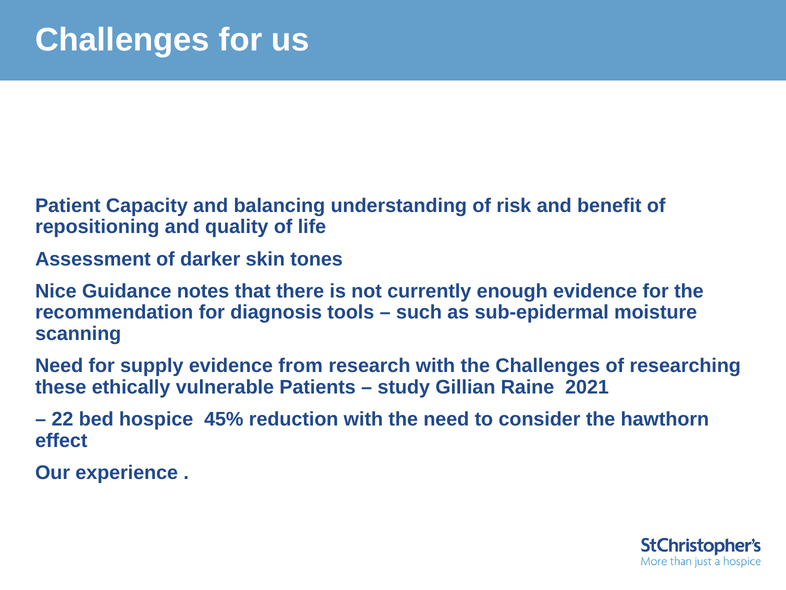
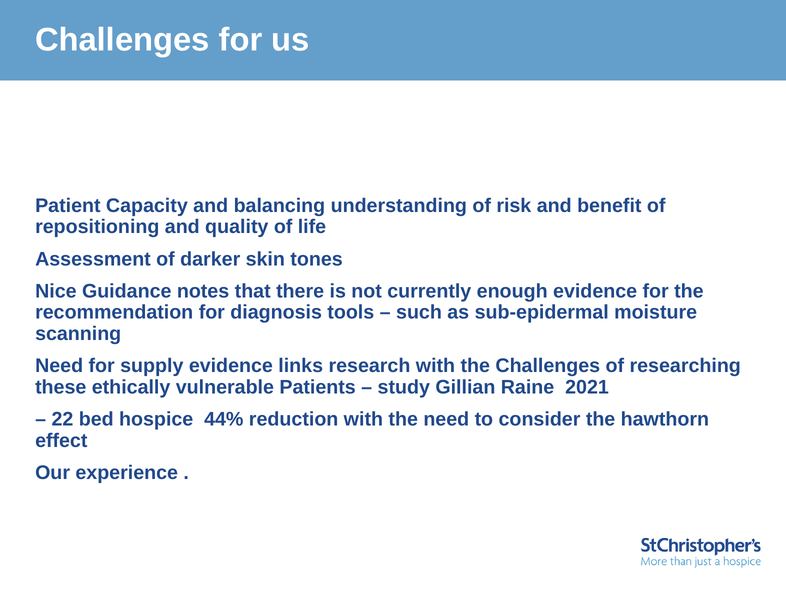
from: from -> links
45%: 45% -> 44%
